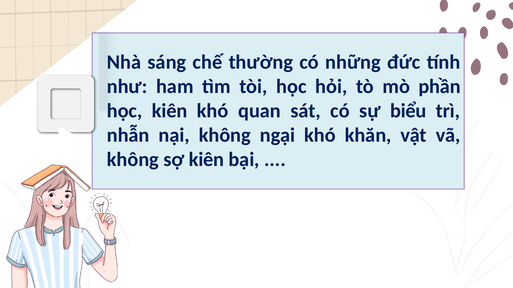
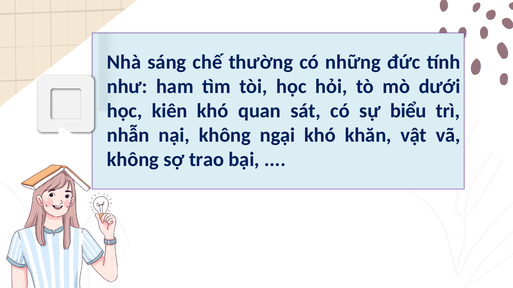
phần: phần -> dưới
sợ kiên: kiên -> trao
